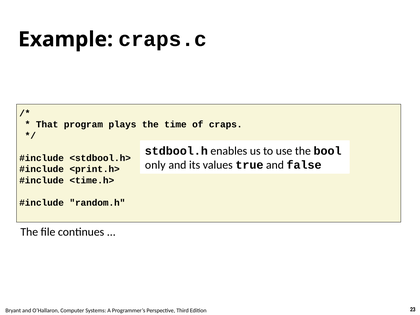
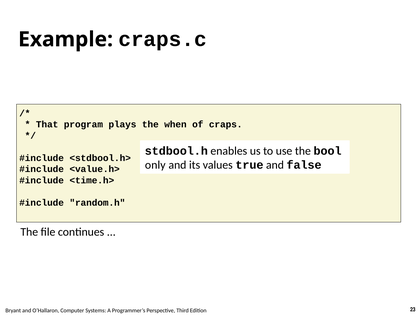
time: time -> when
<print.h>: <print.h> -> <value.h>
